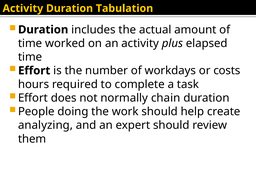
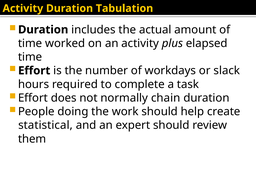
costs: costs -> slack
analyzing: analyzing -> statistical
